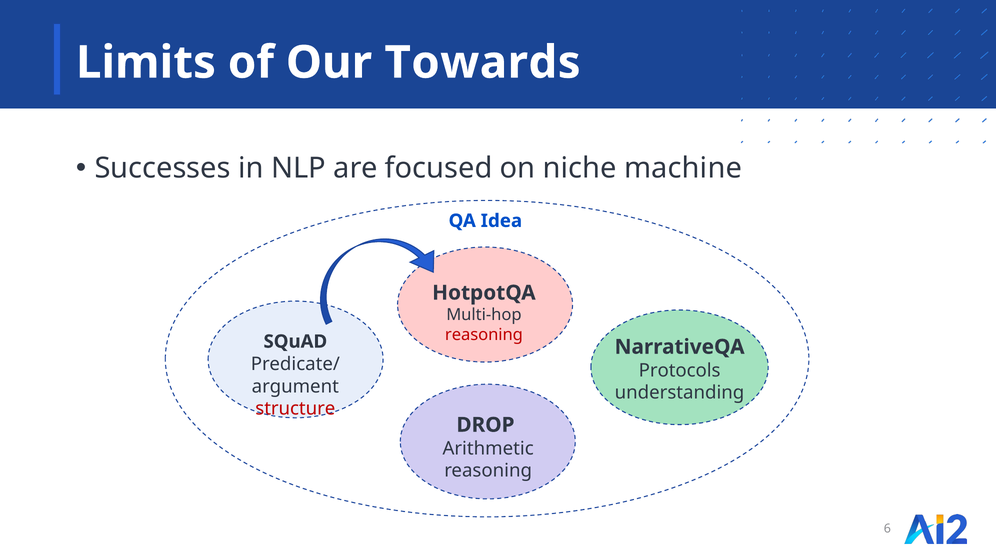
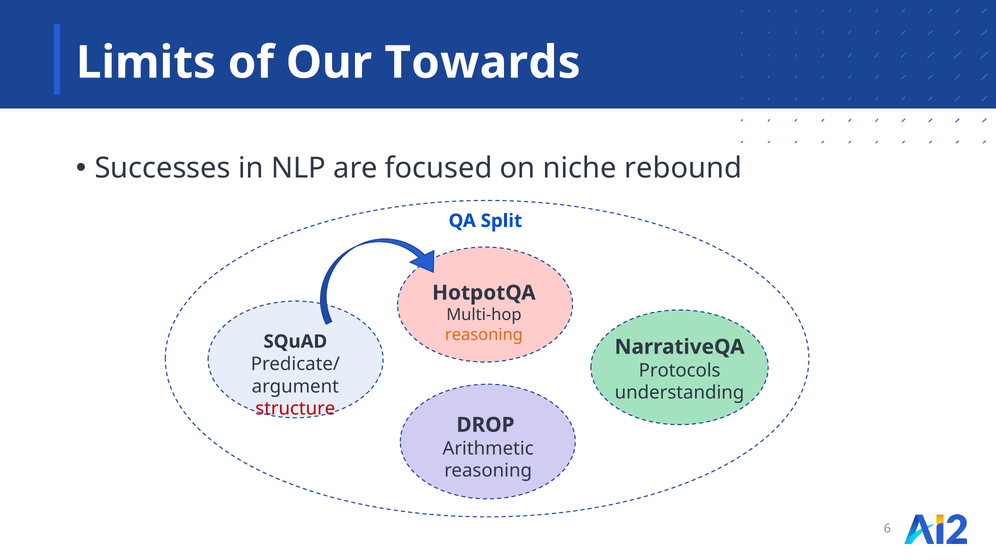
machine: machine -> rebound
Idea: Idea -> Split
reasoning at (484, 335) colour: red -> orange
